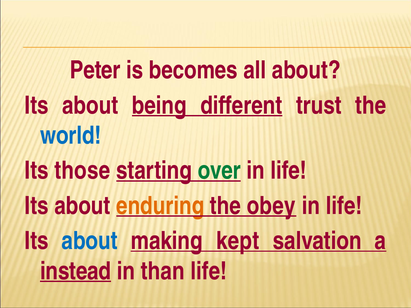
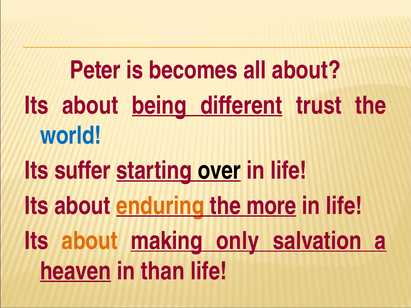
those: those -> suffer
over colour: green -> black
obey: obey -> more
about at (90, 241) colour: blue -> orange
kept: kept -> only
instead: instead -> heaven
